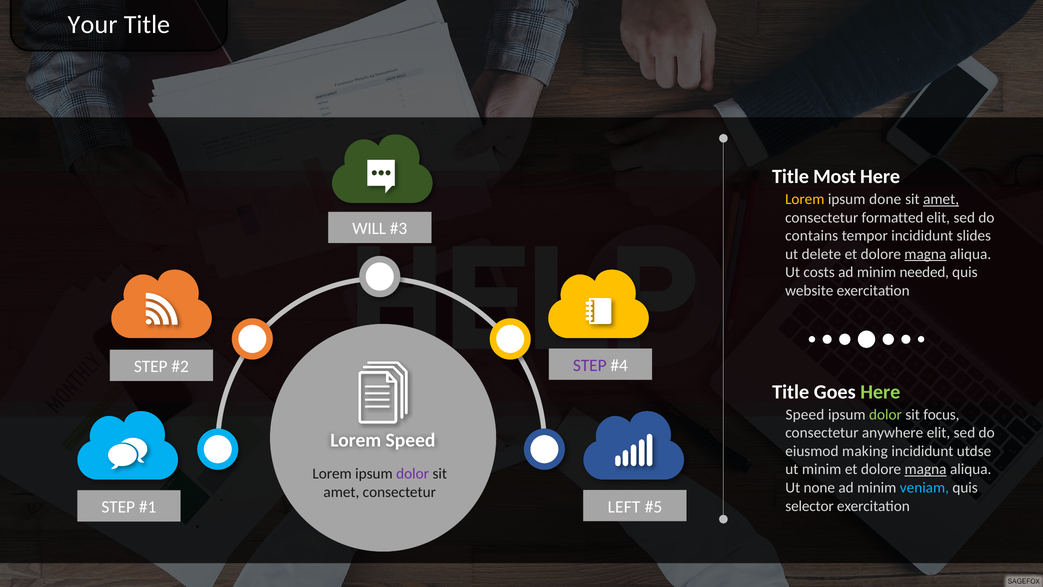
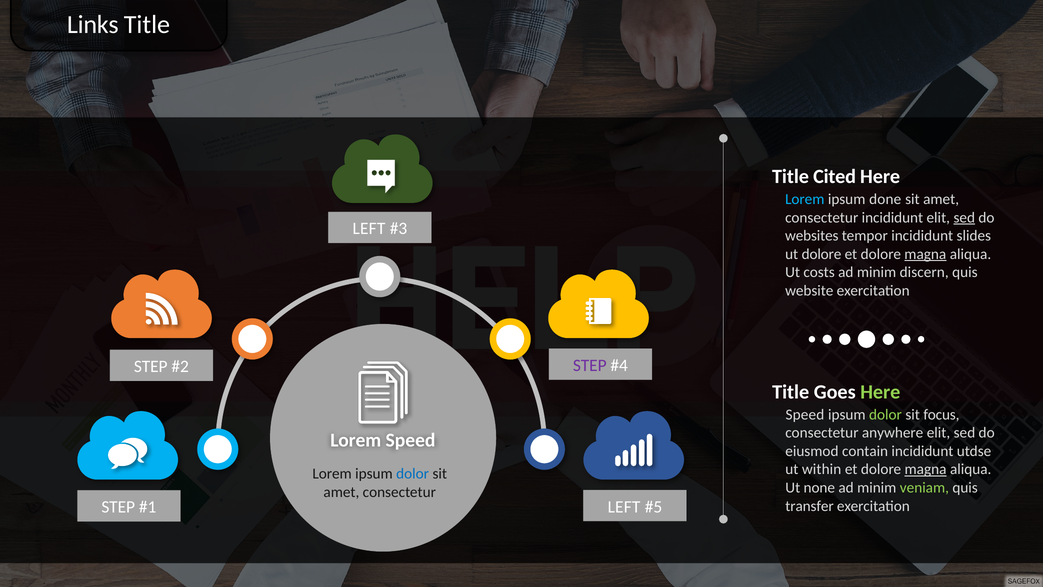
Your: Your -> Links
Most: Most -> Cited
Lorem at (805, 199) colour: yellow -> light blue
amet at (941, 199) underline: present -> none
consectetur formatted: formatted -> incididunt
sed at (964, 217) underline: none -> present
WILL at (369, 229): WILL -> LEFT
contains: contains -> websites
ut delete: delete -> dolore
needed: needed -> discern
making: making -> contain
ut minim: minim -> within
dolor at (413, 474) colour: purple -> blue
veniam colour: light blue -> light green
selector: selector -> transfer
